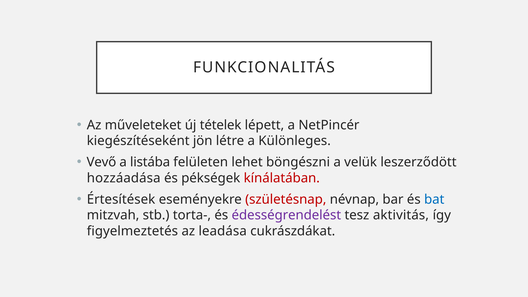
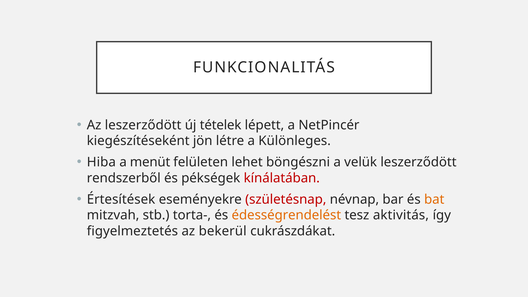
Az műveleteket: műveleteket -> leszerződött
Vevő: Vevő -> Hiba
listába: listába -> menüt
hozzáadása: hozzáadása -> rendszerből
bat colour: blue -> orange
édességrendelést colour: purple -> orange
leadása: leadása -> bekerül
